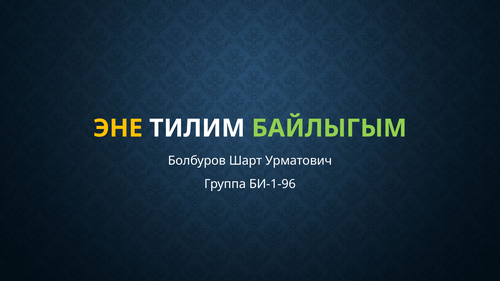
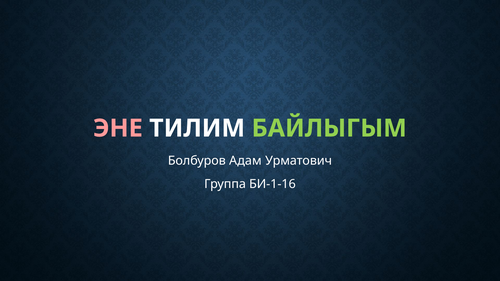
ЭНЕ colour: yellow -> pink
Шарт: Шарт -> Адам
БИ-1-96: БИ-1-96 -> БИ-1-16
